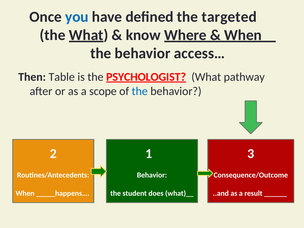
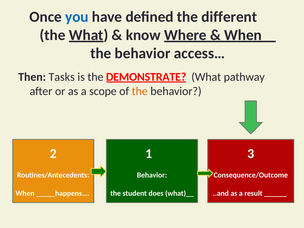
targeted: targeted -> different
Table: Table -> Tasks
PSYCHOLOGIST: PSYCHOLOGIST -> DEMONSTRATE
the at (140, 91) colour: blue -> orange
